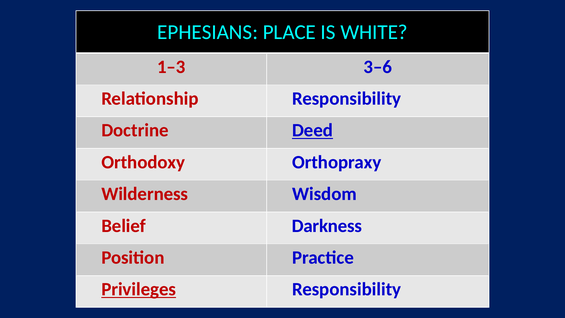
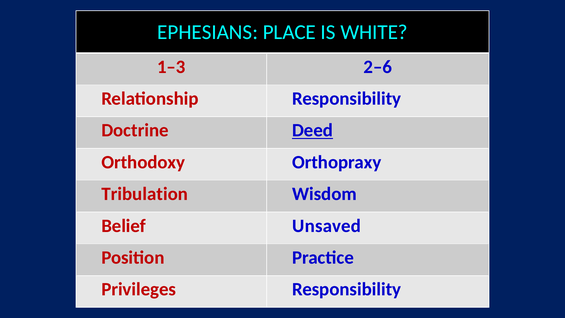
3–6: 3–6 -> 2–6
Wilderness: Wilderness -> Tribulation
Darkness: Darkness -> Unsaved
Privileges underline: present -> none
